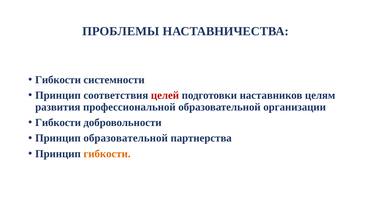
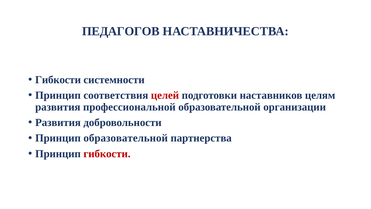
ПРОБЛЕМЫ: ПРОБЛЕМЫ -> ПЕДАГОГОВ
Гибкости at (58, 122): Гибкости -> Развития
гибкости at (107, 153) colour: orange -> red
